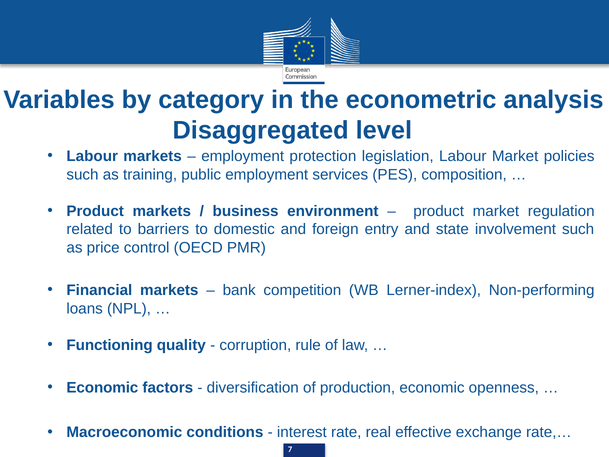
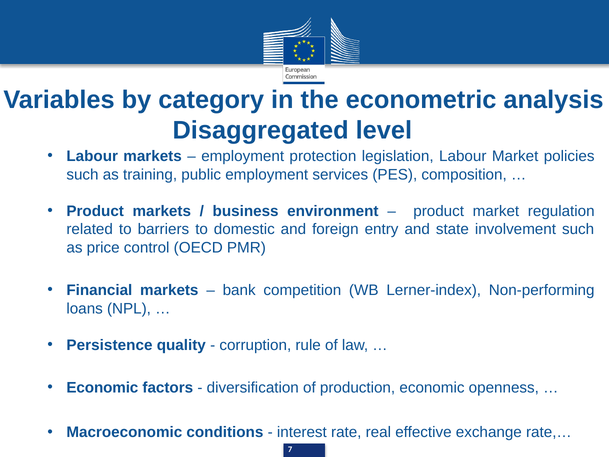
Functioning: Functioning -> Persistence
